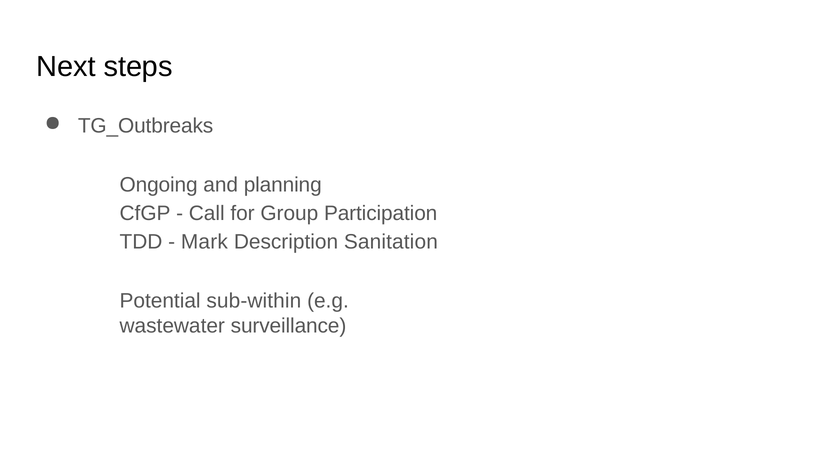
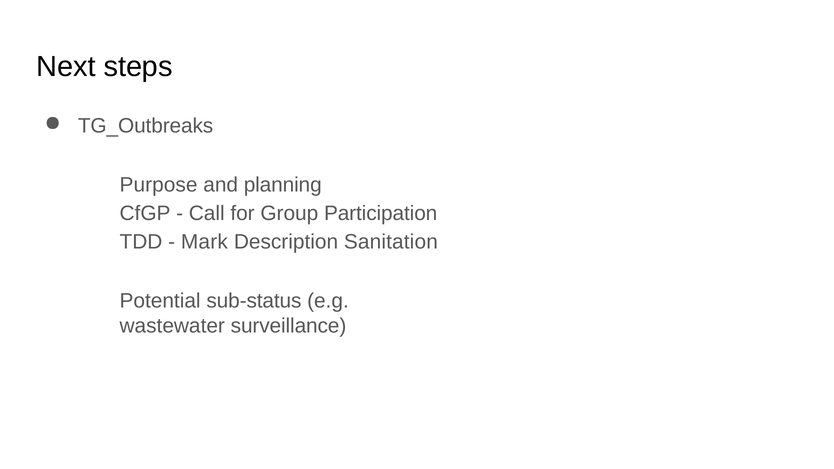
Ongoing: Ongoing -> Purpose
sub-within: sub-within -> sub-status
